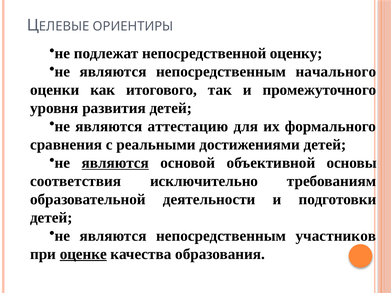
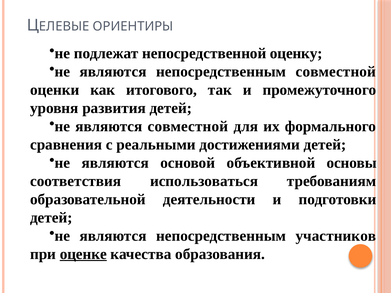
непосредственным начального: начального -> совместной
являются аттестацию: аттестацию -> совместной
являются at (115, 163) underline: present -> none
исключительно: исключительно -> использоваться
